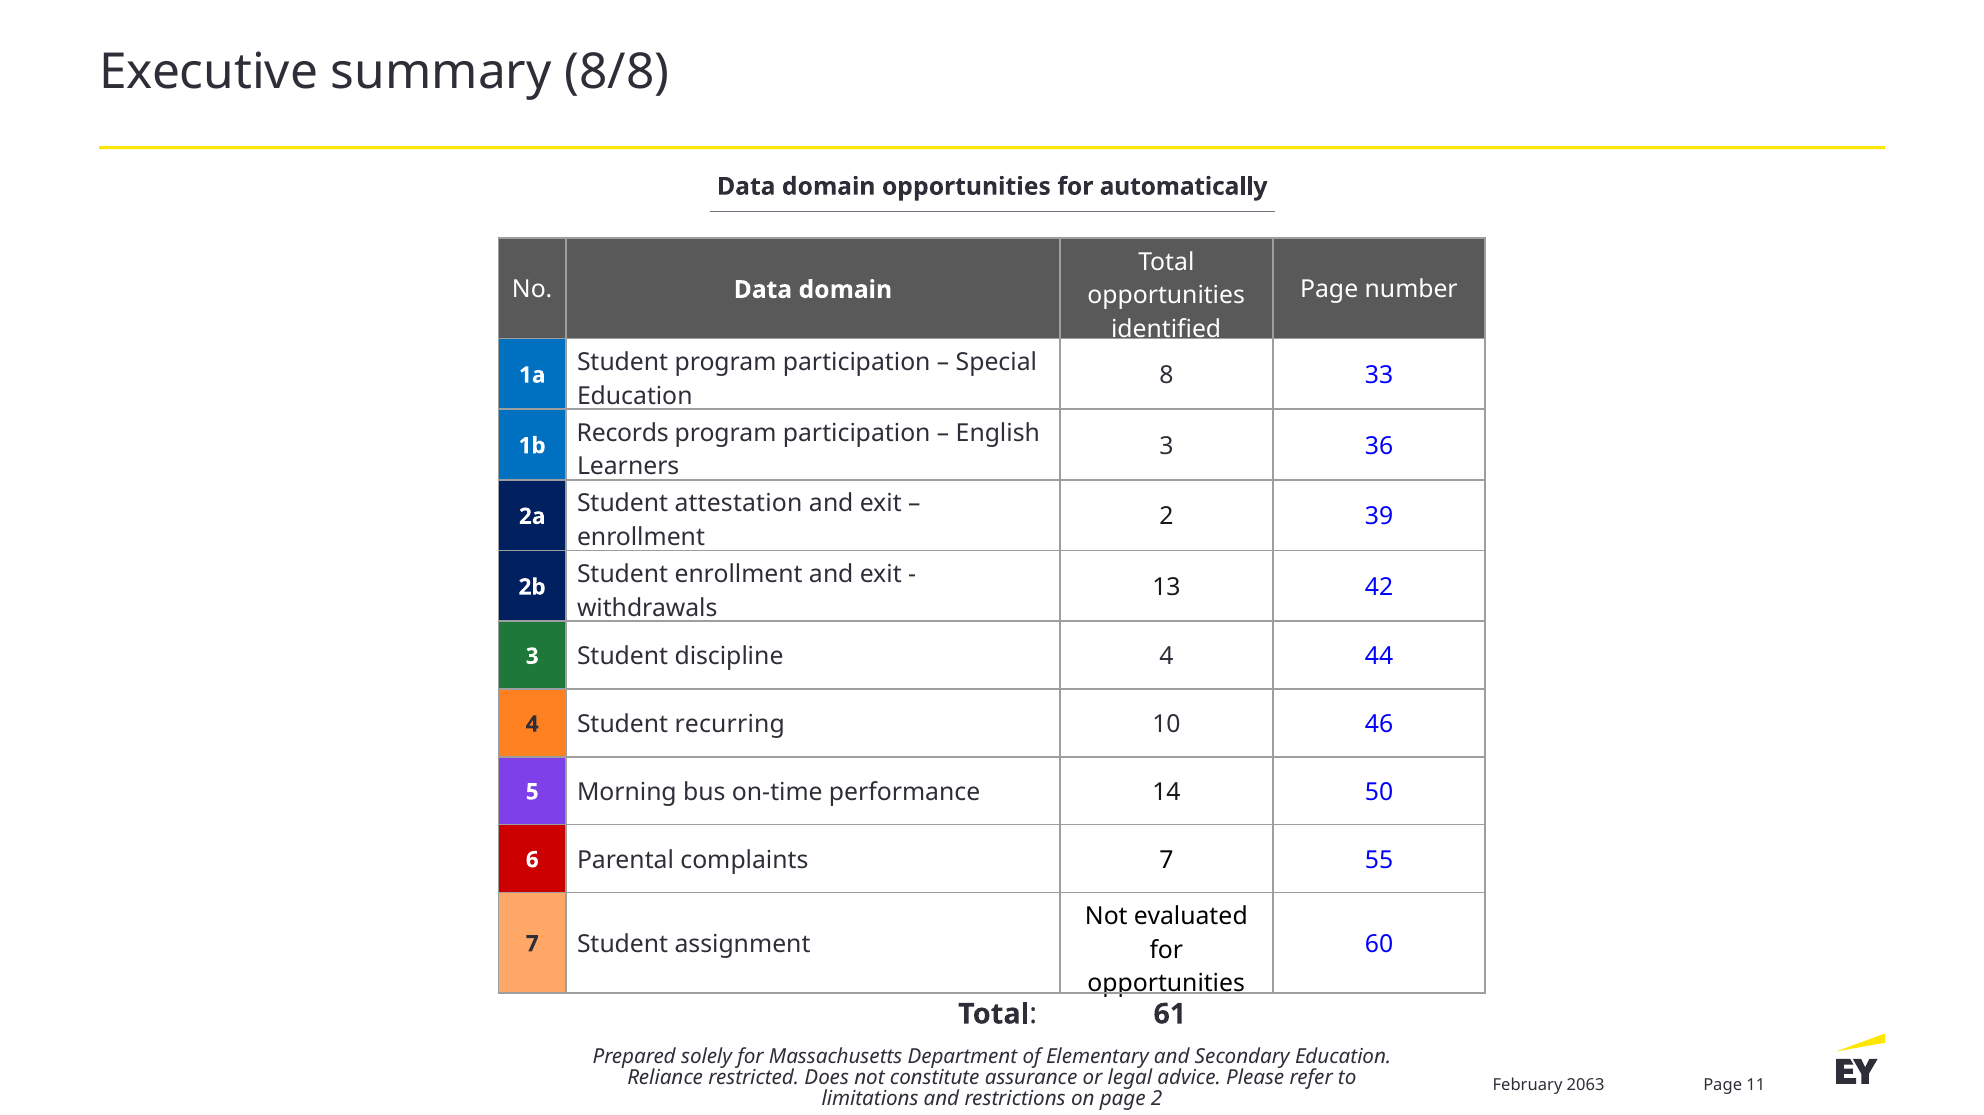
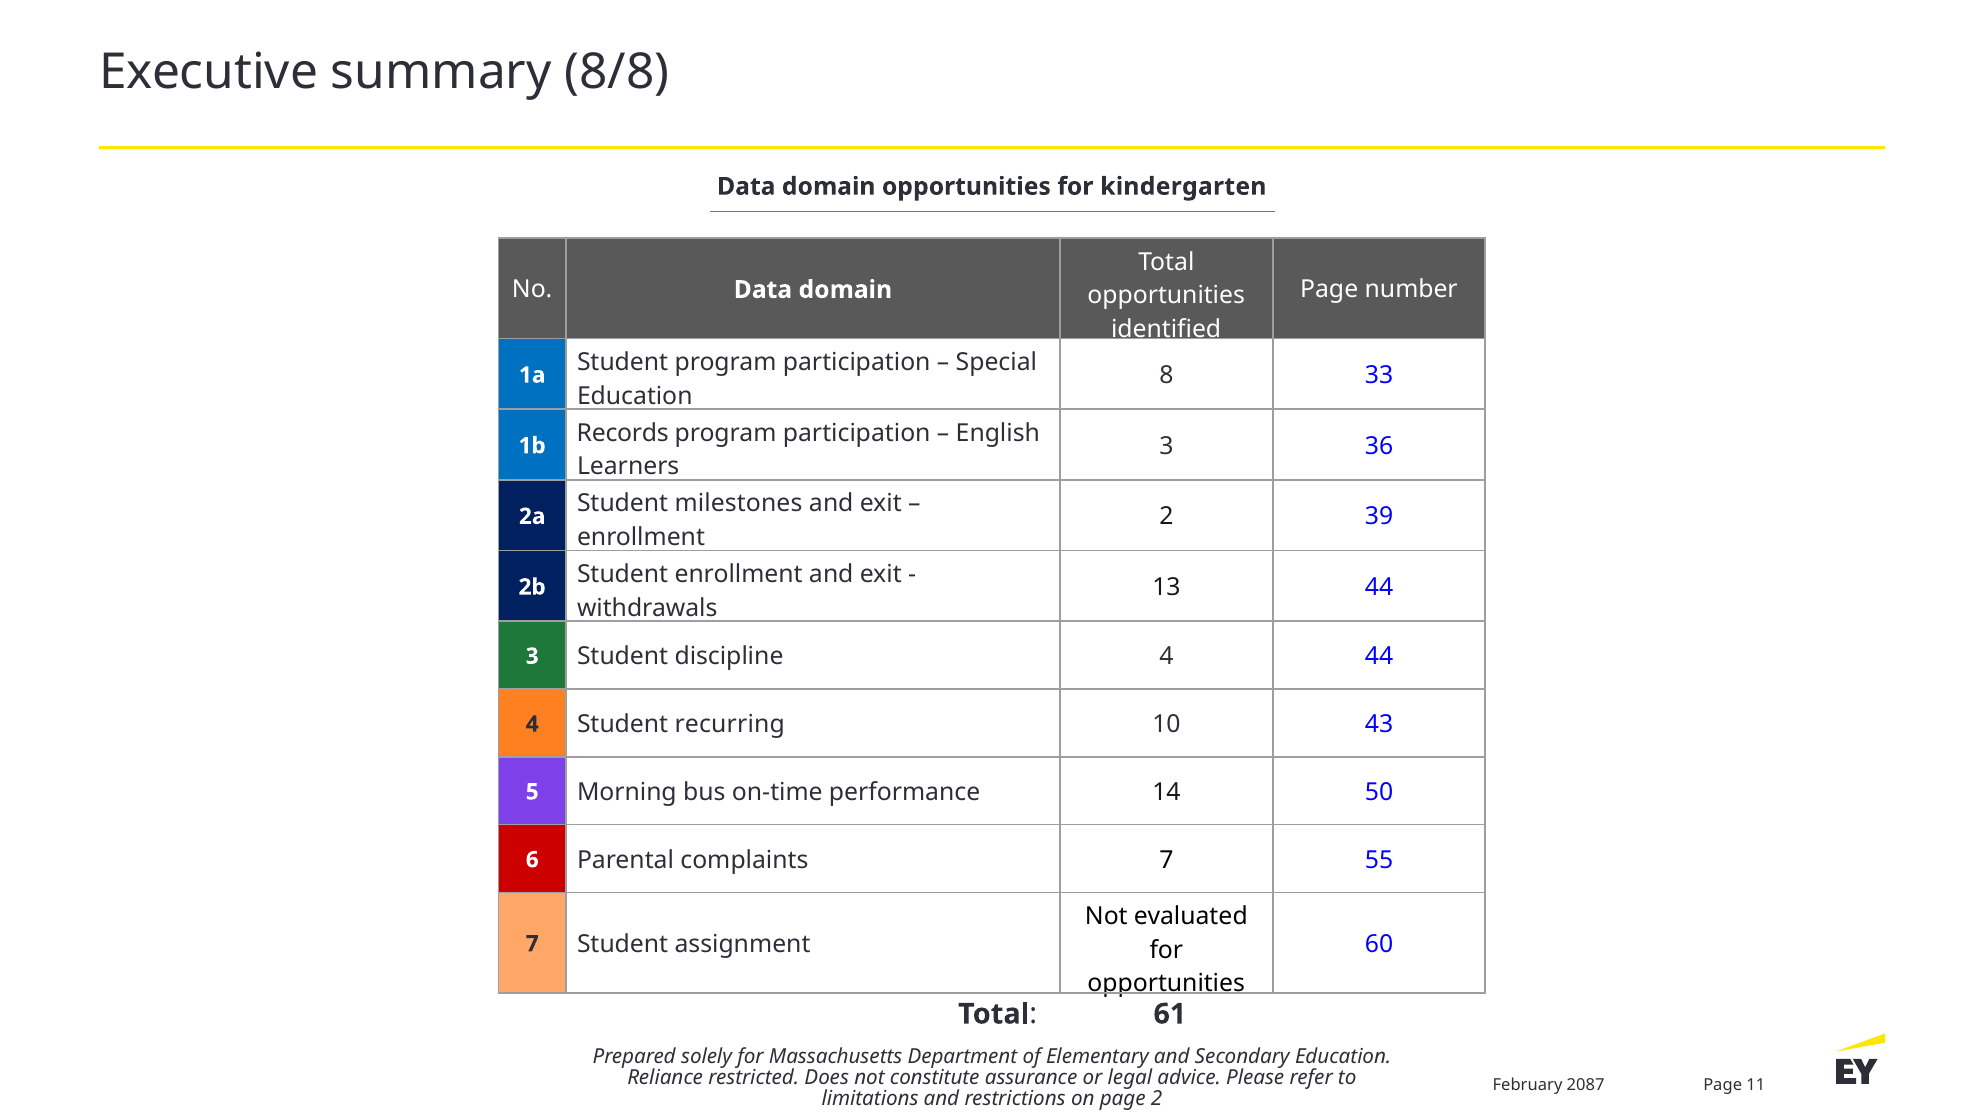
automatically: automatically -> kindergarten
attestation: attestation -> milestones
13 42: 42 -> 44
46: 46 -> 43
2063: 2063 -> 2087
